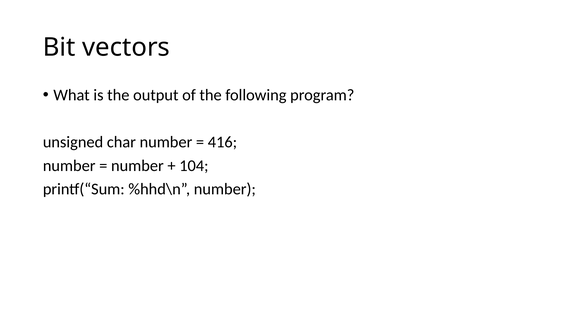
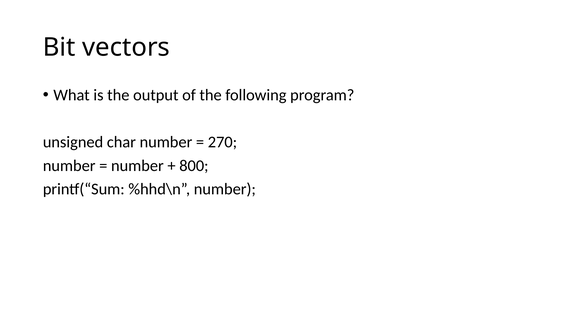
416: 416 -> 270
104: 104 -> 800
